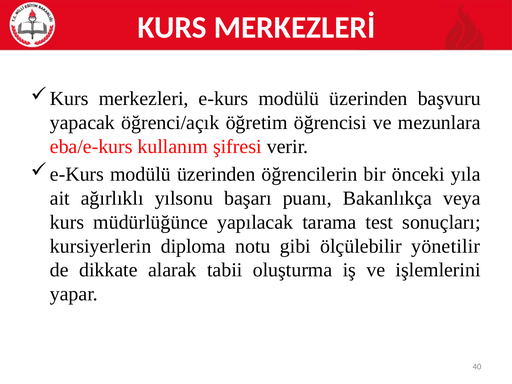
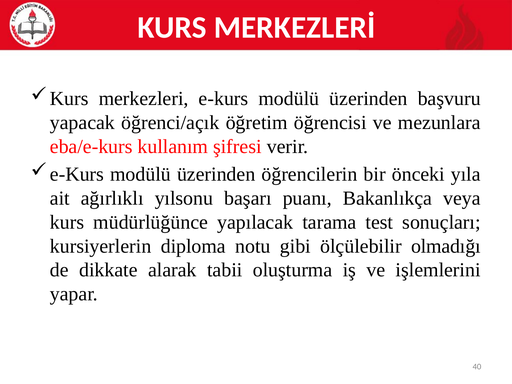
yönetilir: yönetilir -> olmadığı
